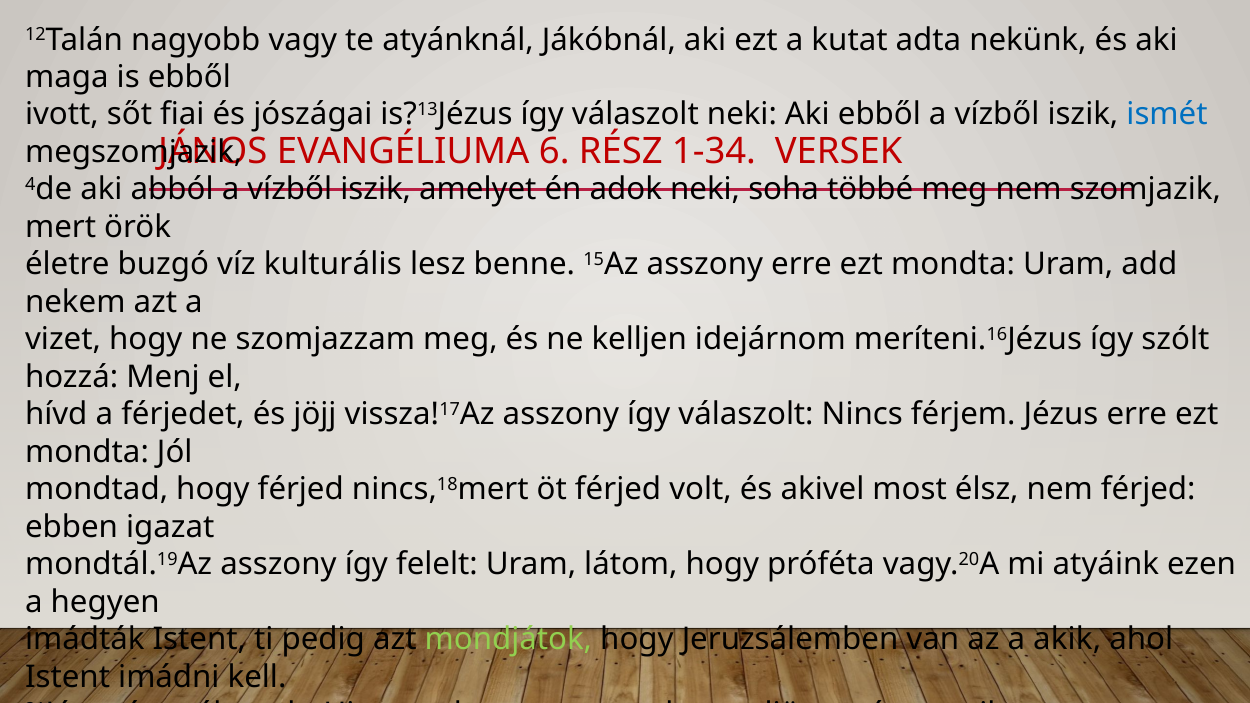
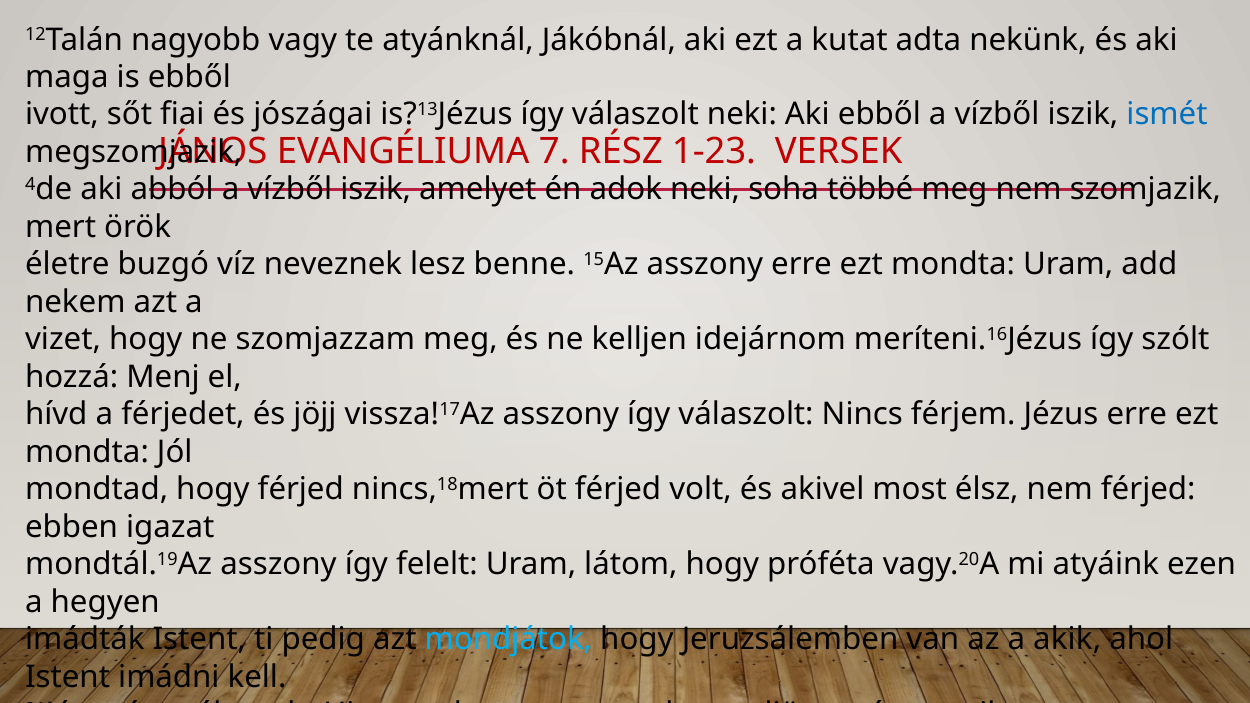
6: 6 -> 7
1-34: 1-34 -> 1-23
kulturális: kulturális -> neveznek
mondjátok colour: light green -> light blue
